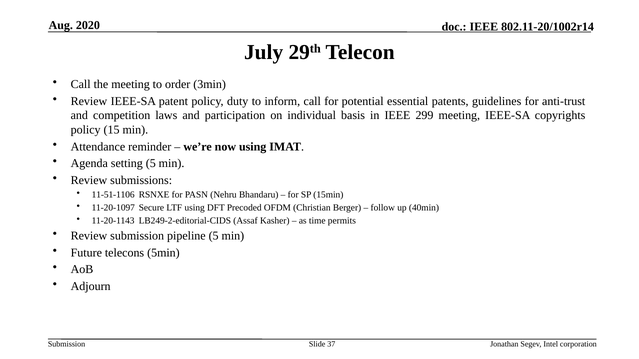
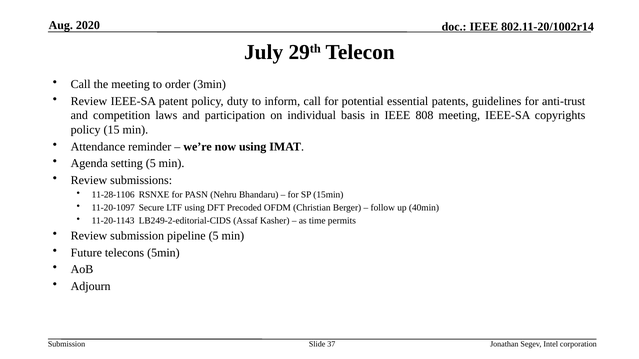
299: 299 -> 808
11-51-1106: 11-51-1106 -> 11-28-1106
